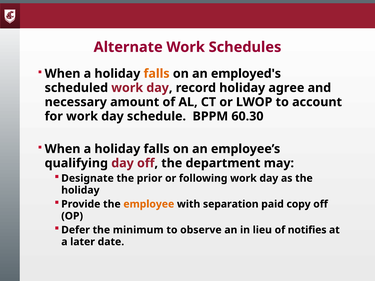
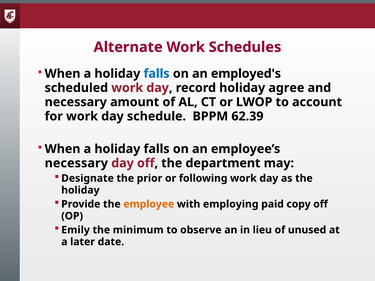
falls at (157, 74) colour: orange -> blue
60.30: 60.30 -> 62.39
qualifying at (76, 163): qualifying -> necessary
separation: separation -> employing
Defer: Defer -> Emily
notifies: notifies -> unused
